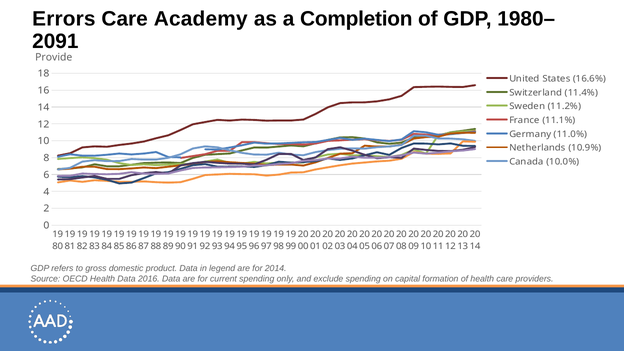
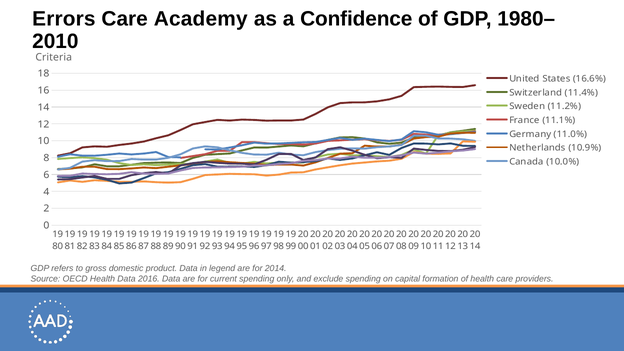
Completion: Completion -> Confidence
2091: 2091 -> 2010
Provide: Provide -> Criteria
